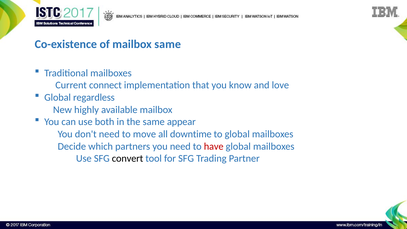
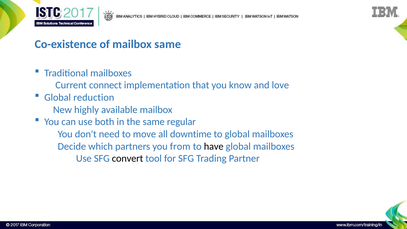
regardless: regardless -> reduction
appear: appear -> regular
you need: need -> from
have colour: red -> black
